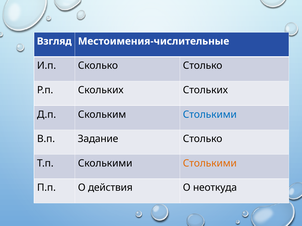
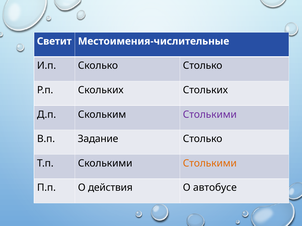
Взгляд: Взгляд -> Светит
Столькими at (210, 115) colour: blue -> purple
неоткуда: неоткуда -> автобусе
